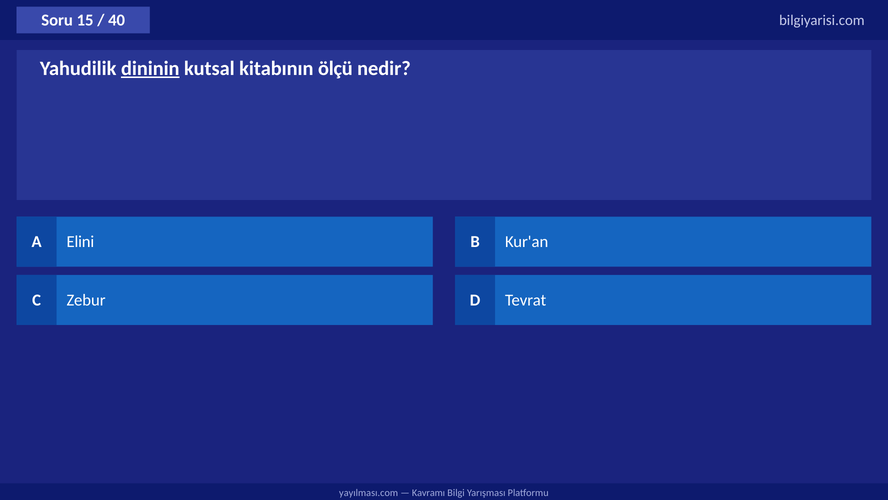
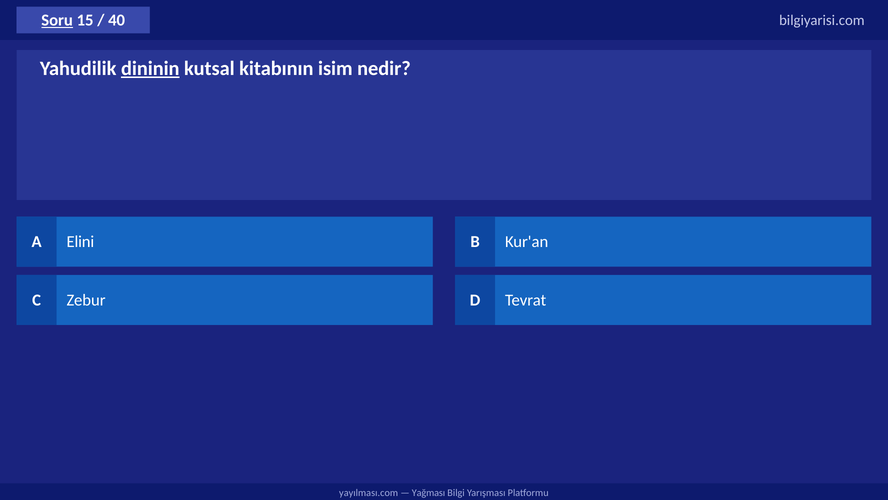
Soru underline: none -> present
ölçü: ölçü -> isim
Kavramı: Kavramı -> Yağması
